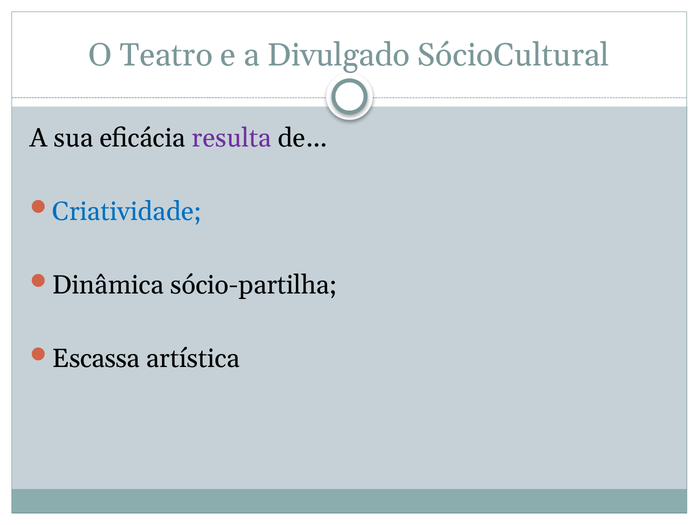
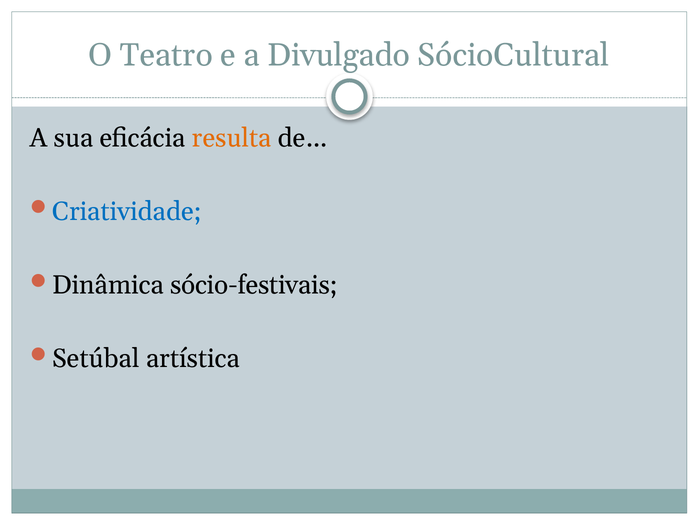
resulta colour: purple -> orange
sócio-partilha: sócio-partilha -> sócio-festivais
Escassa: Escassa -> Setúbal
